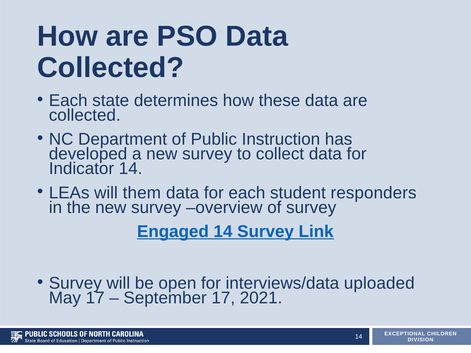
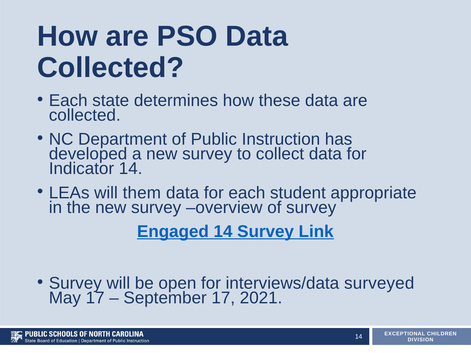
responders: responders -> appropriate
uploaded: uploaded -> surveyed
